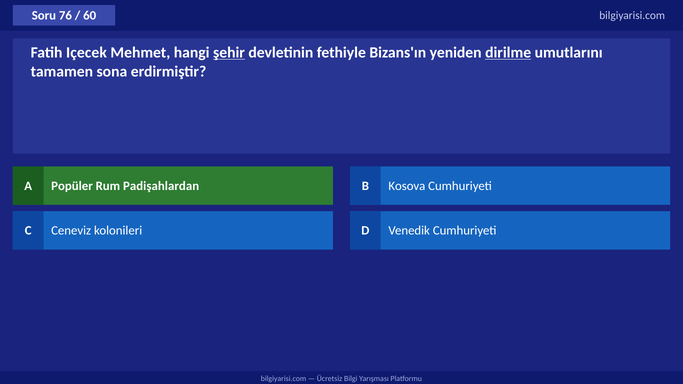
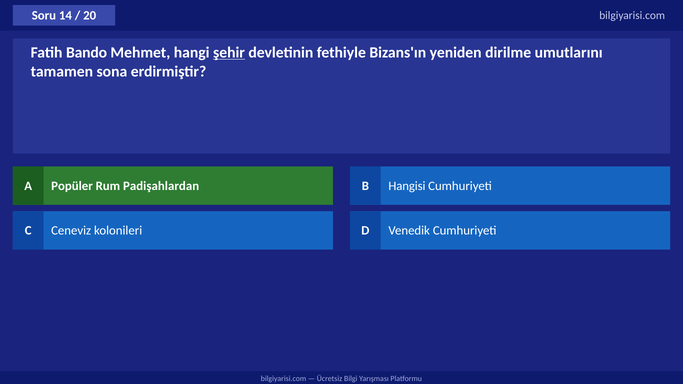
76: 76 -> 14
60: 60 -> 20
Içecek: Içecek -> Bando
dirilme underline: present -> none
Kosova: Kosova -> Hangisi
